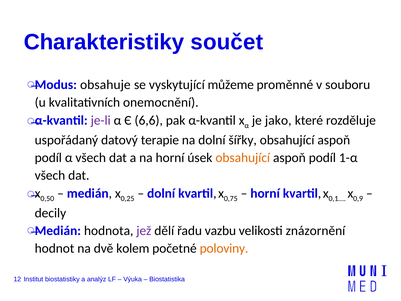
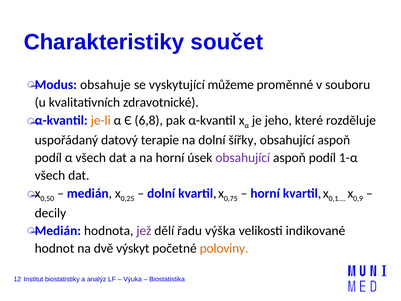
onemocnění: onemocnění -> zdravotnické
je-li colour: purple -> orange
6,6: 6,6 -> 6,8
jako: jako -> jeho
obsahující at (243, 158) colour: orange -> purple
vazbu: vazbu -> výška
znázornění: znázornění -> indikované
kolem: kolem -> výskyt
